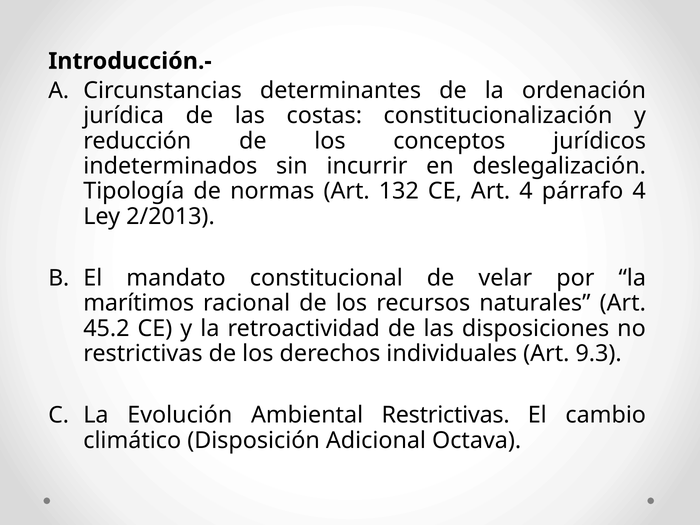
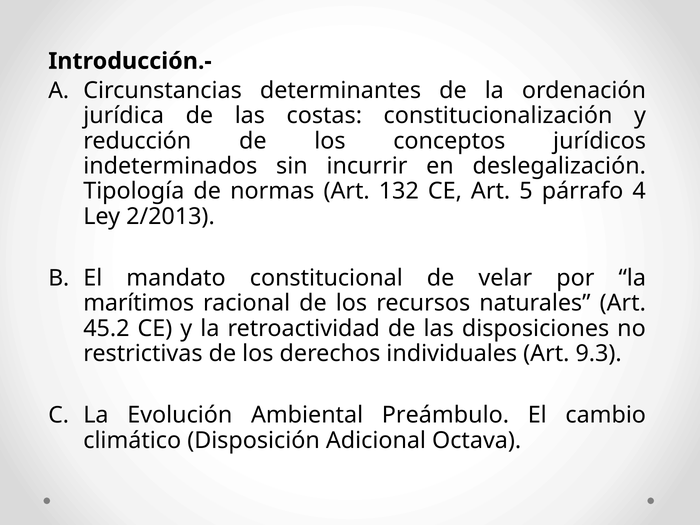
Art 4: 4 -> 5
Ambiental Restrictivas: Restrictivas -> Preámbulo
